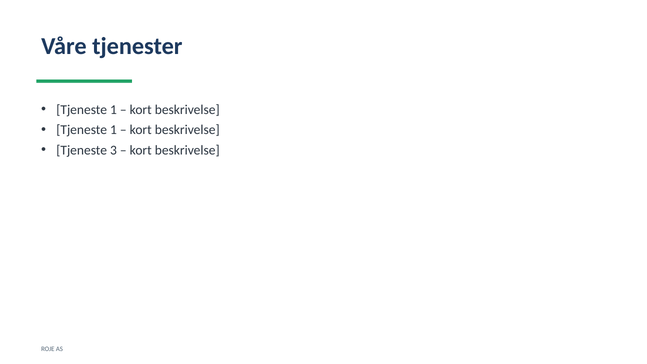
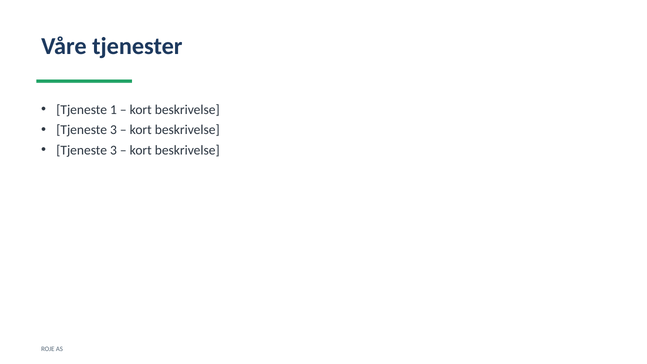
1 at (113, 130): 1 -> 3
